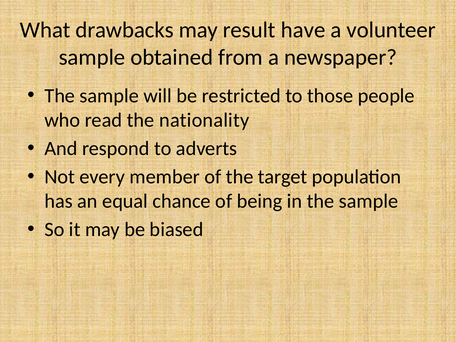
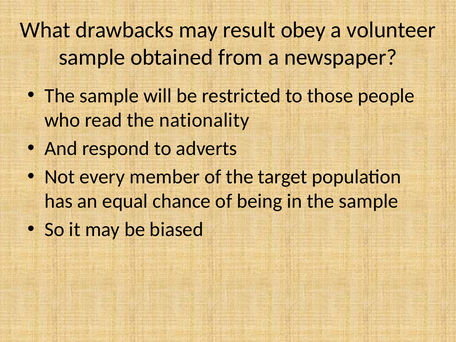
have: have -> obey
